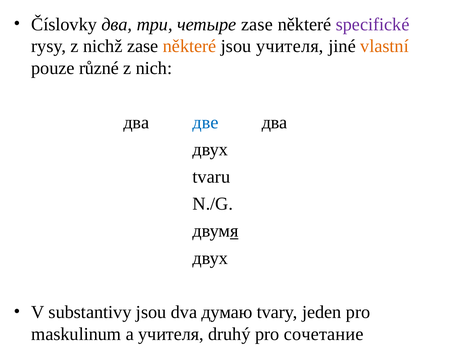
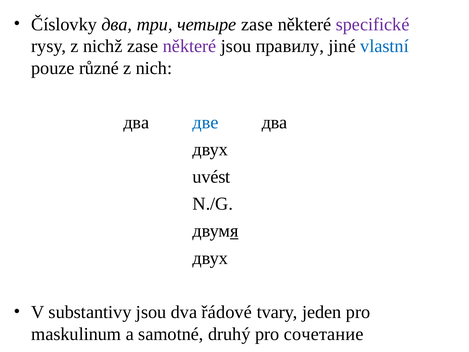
některé at (190, 46) colour: orange -> purple
jsou учителя: учителя -> правилу
vlastní colour: orange -> blue
tvaru: tvaru -> uvést
думаю: думаю -> řádové
a учителя: учителя -> samotné
